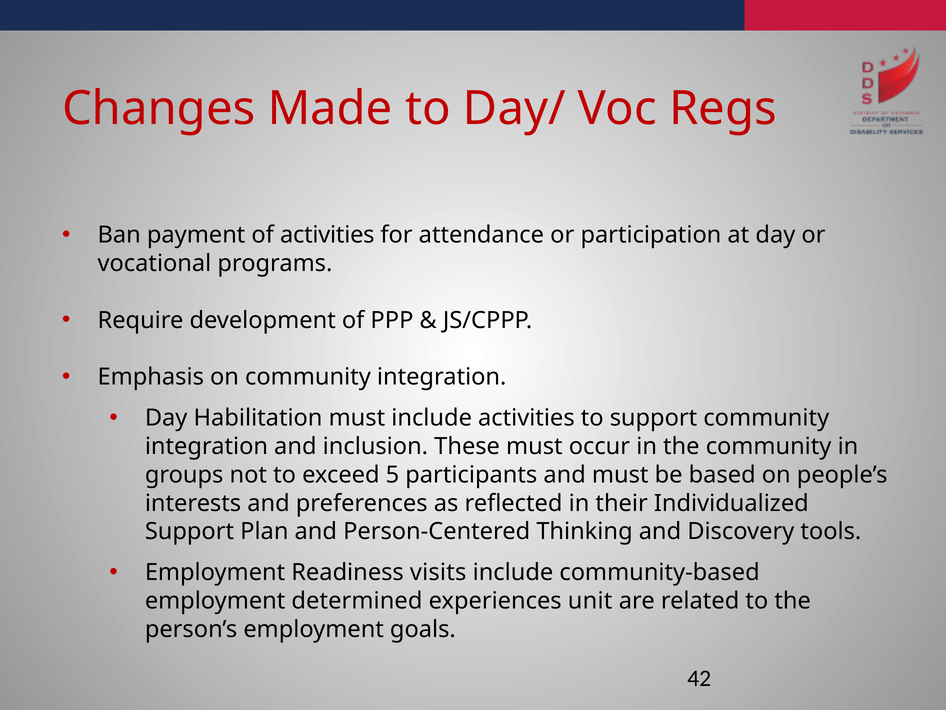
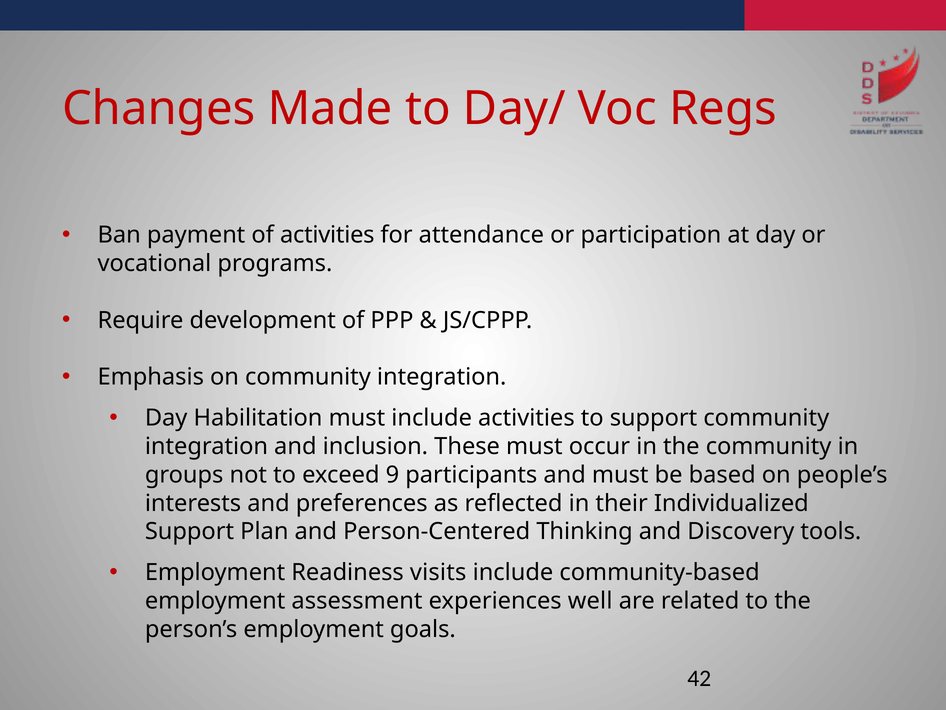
5: 5 -> 9
determined: determined -> assessment
unit: unit -> well
